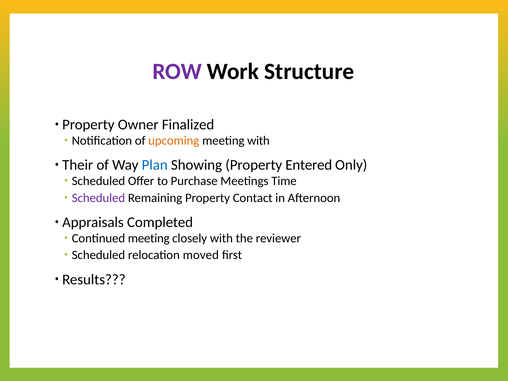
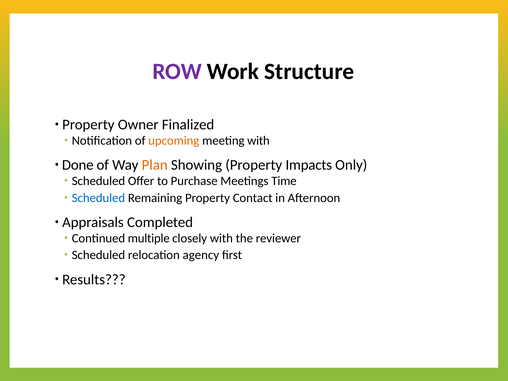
Their: Their -> Done
Plan colour: blue -> orange
Entered: Entered -> Impacts
Scheduled at (98, 198) colour: purple -> blue
Continued meeting: meeting -> multiple
moved: moved -> agency
